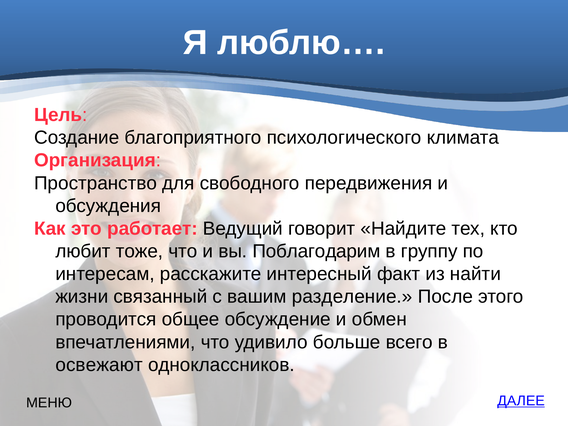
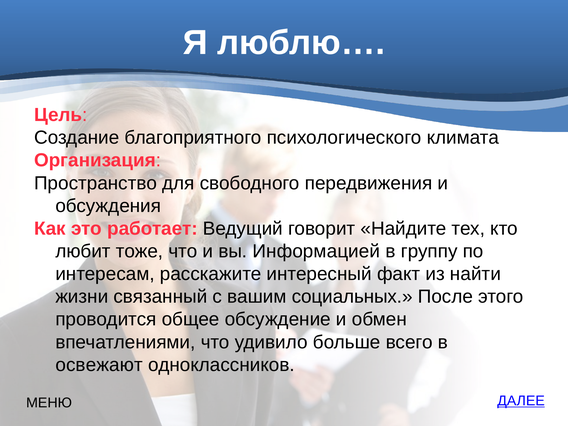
Поблагодарим: Поблагодарим -> Информацией
разделение: разделение -> социальных
